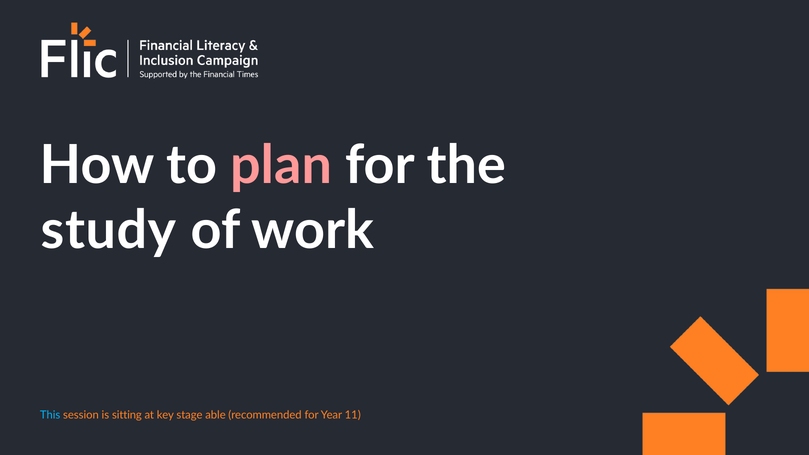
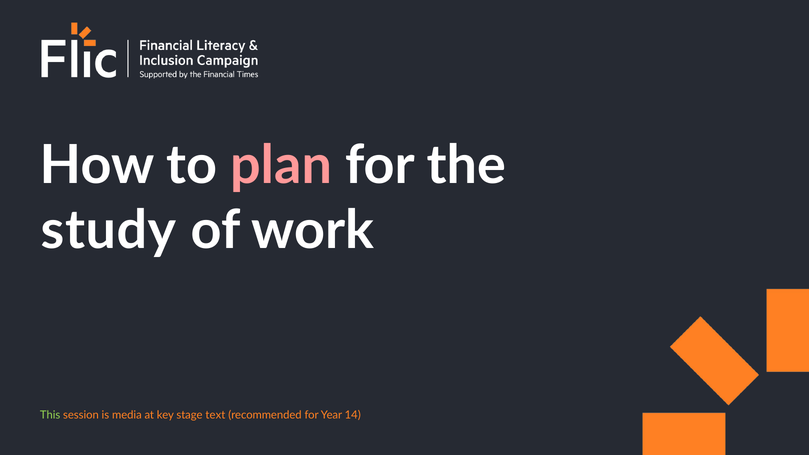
This colour: light blue -> light green
sitting: sitting -> media
able: able -> text
11: 11 -> 14
